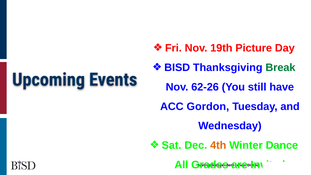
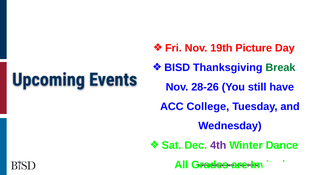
62-26: 62-26 -> 28-26
Gordon: Gordon -> College
4th colour: orange -> purple
